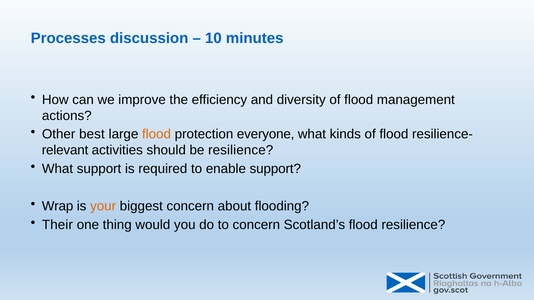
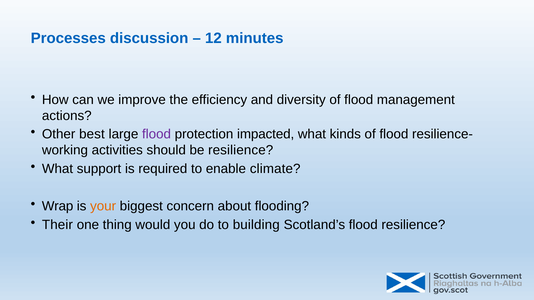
10: 10 -> 12
flood at (157, 134) colour: orange -> purple
everyone: everyone -> impacted
relevant: relevant -> working
enable support: support -> climate
to concern: concern -> building
